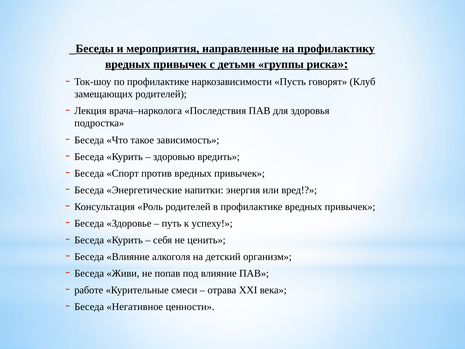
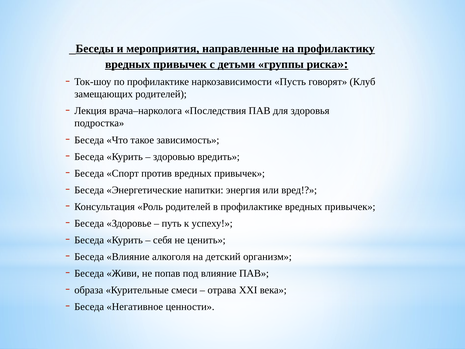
работе: работе -> образа
